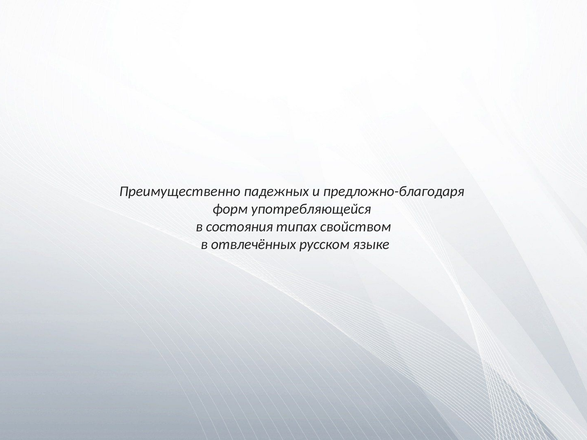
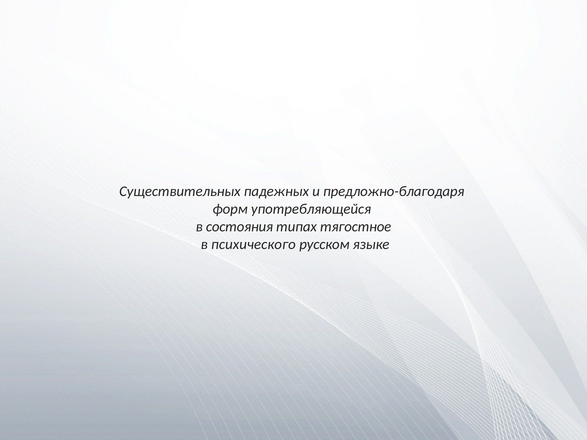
Преимущественно: Преимущественно -> Существительных
свойством: свойством -> тягостное
отвлечённых: отвлечённых -> психического
